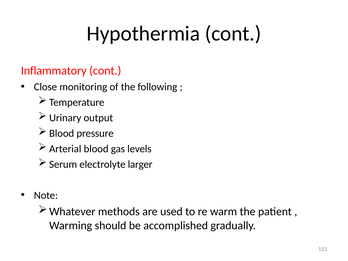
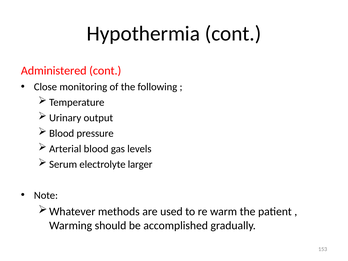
Inflammatory: Inflammatory -> Administered
